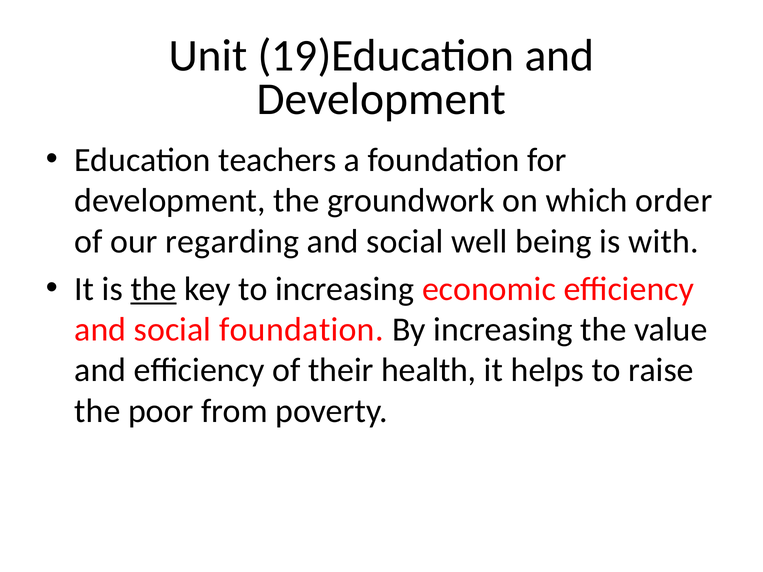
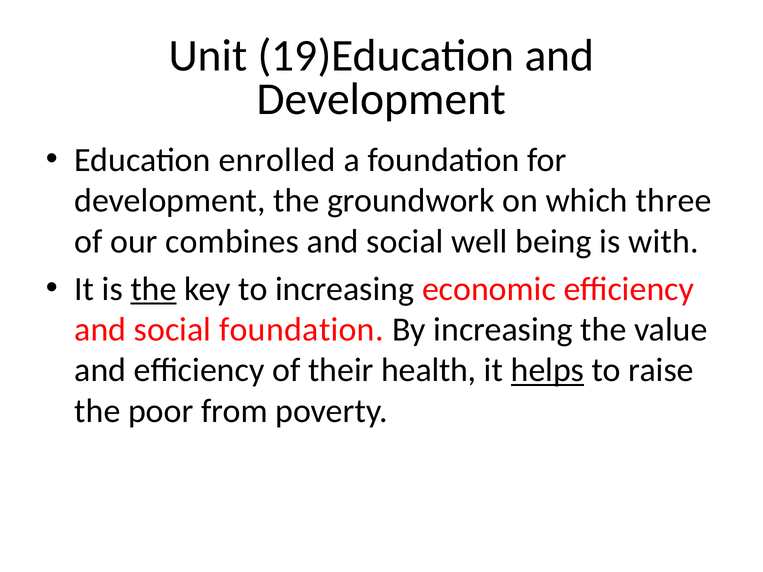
teachers: teachers -> enrolled
order: order -> three
regarding: regarding -> combines
helps underline: none -> present
